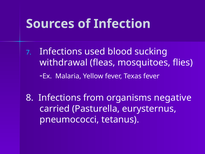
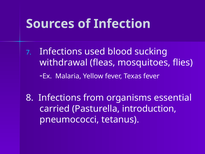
negative: negative -> essential
eurysternus: eurysternus -> introduction
